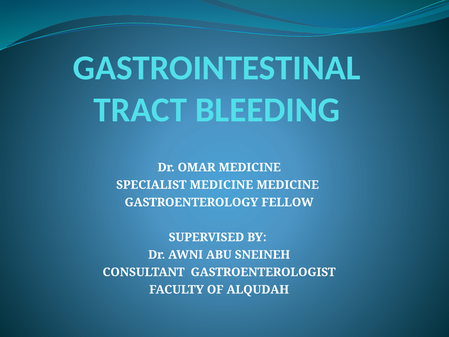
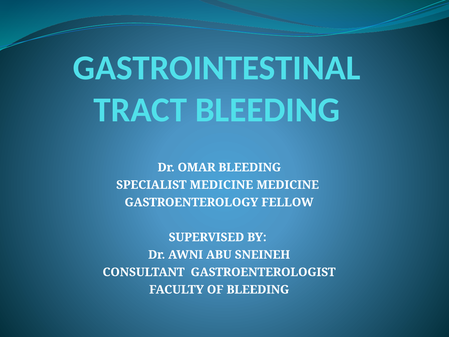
OMAR MEDICINE: MEDICINE -> BLEEDING
OF ALQUDAH: ALQUDAH -> BLEEDING
